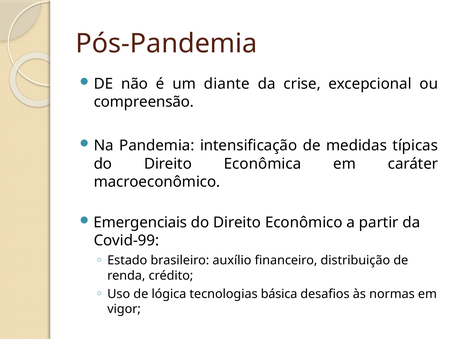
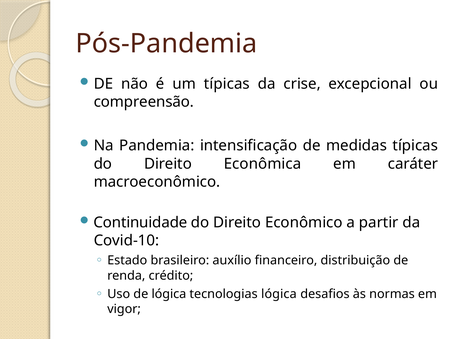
um diante: diante -> típicas
Emergenciais: Emergenciais -> Continuidade
Covid-99: Covid-99 -> Covid-10
tecnologias básica: básica -> lógica
